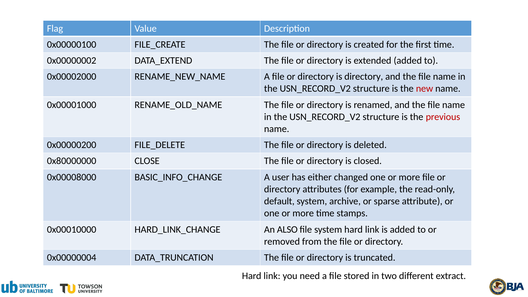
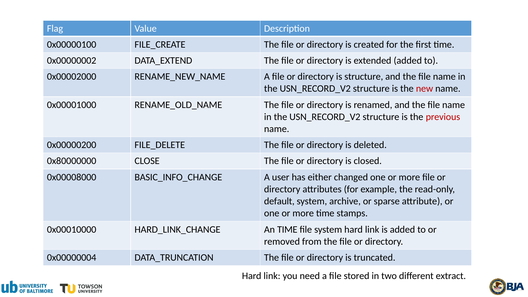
is directory: directory -> structure
An ALSO: ALSO -> TIME
